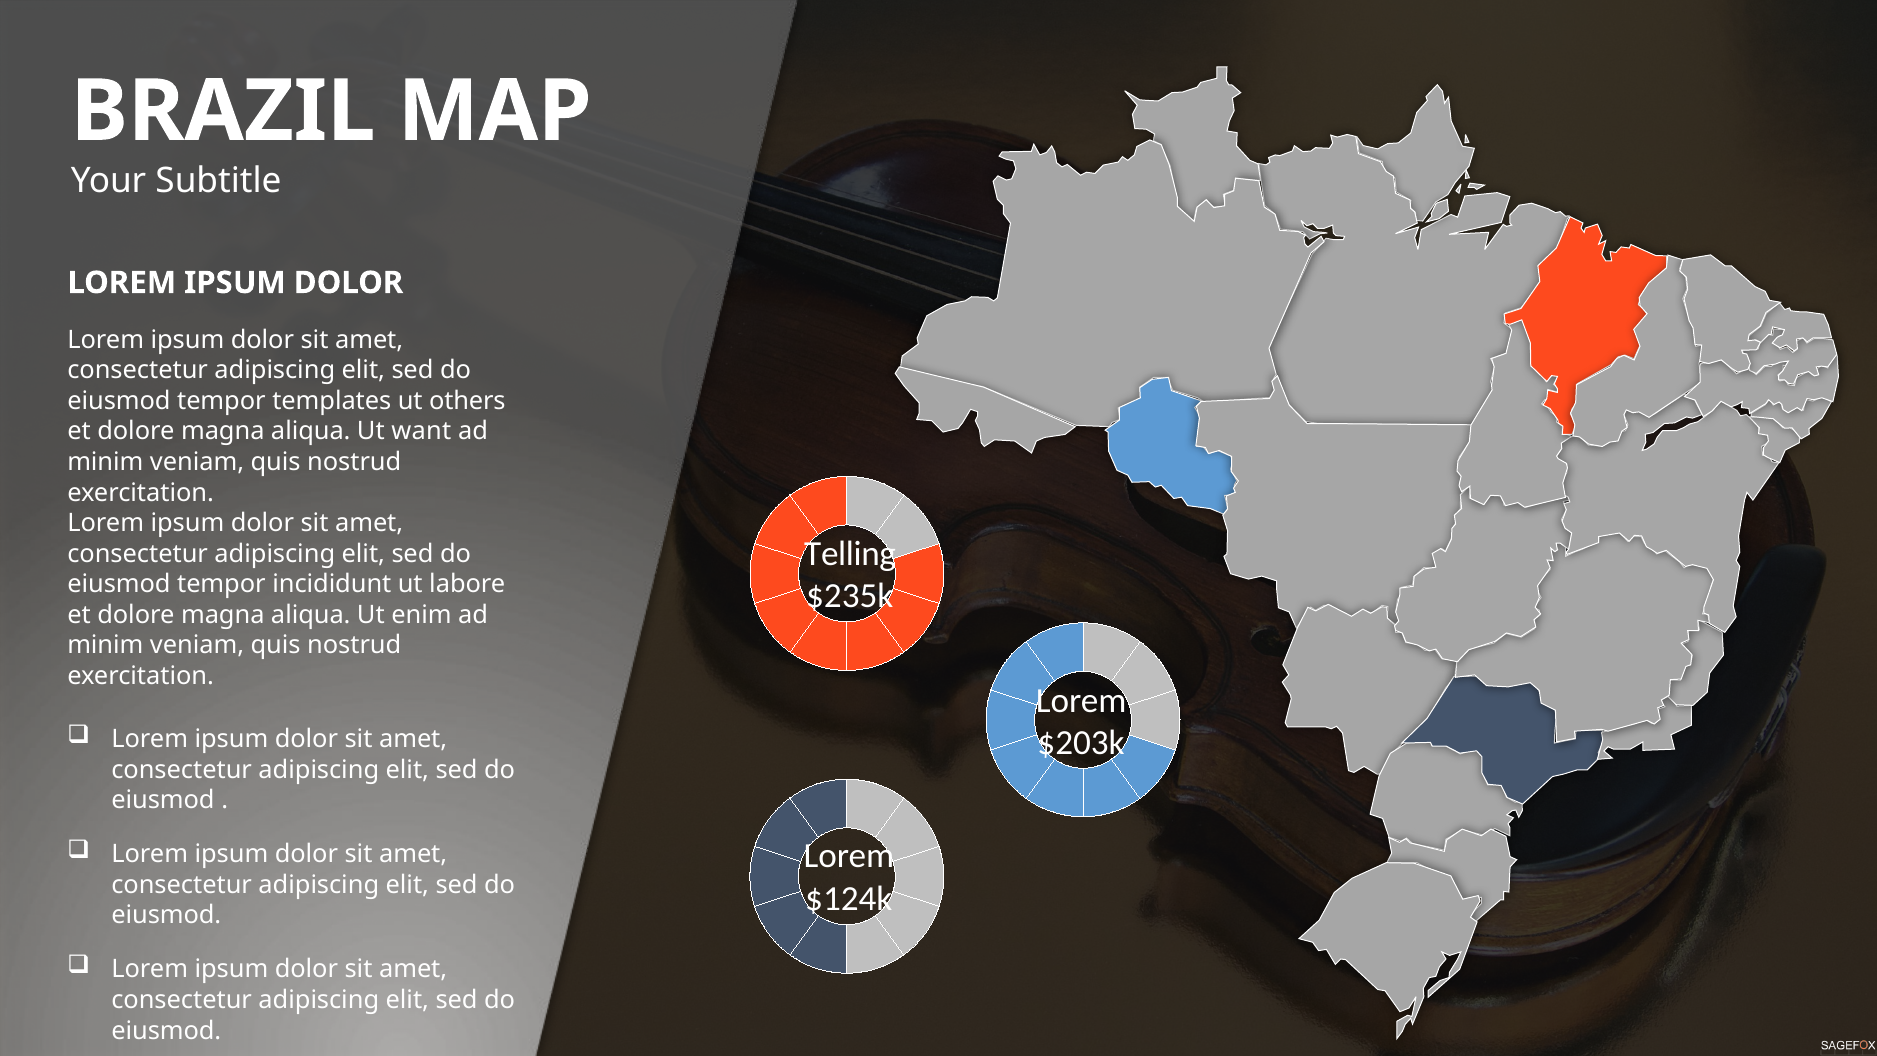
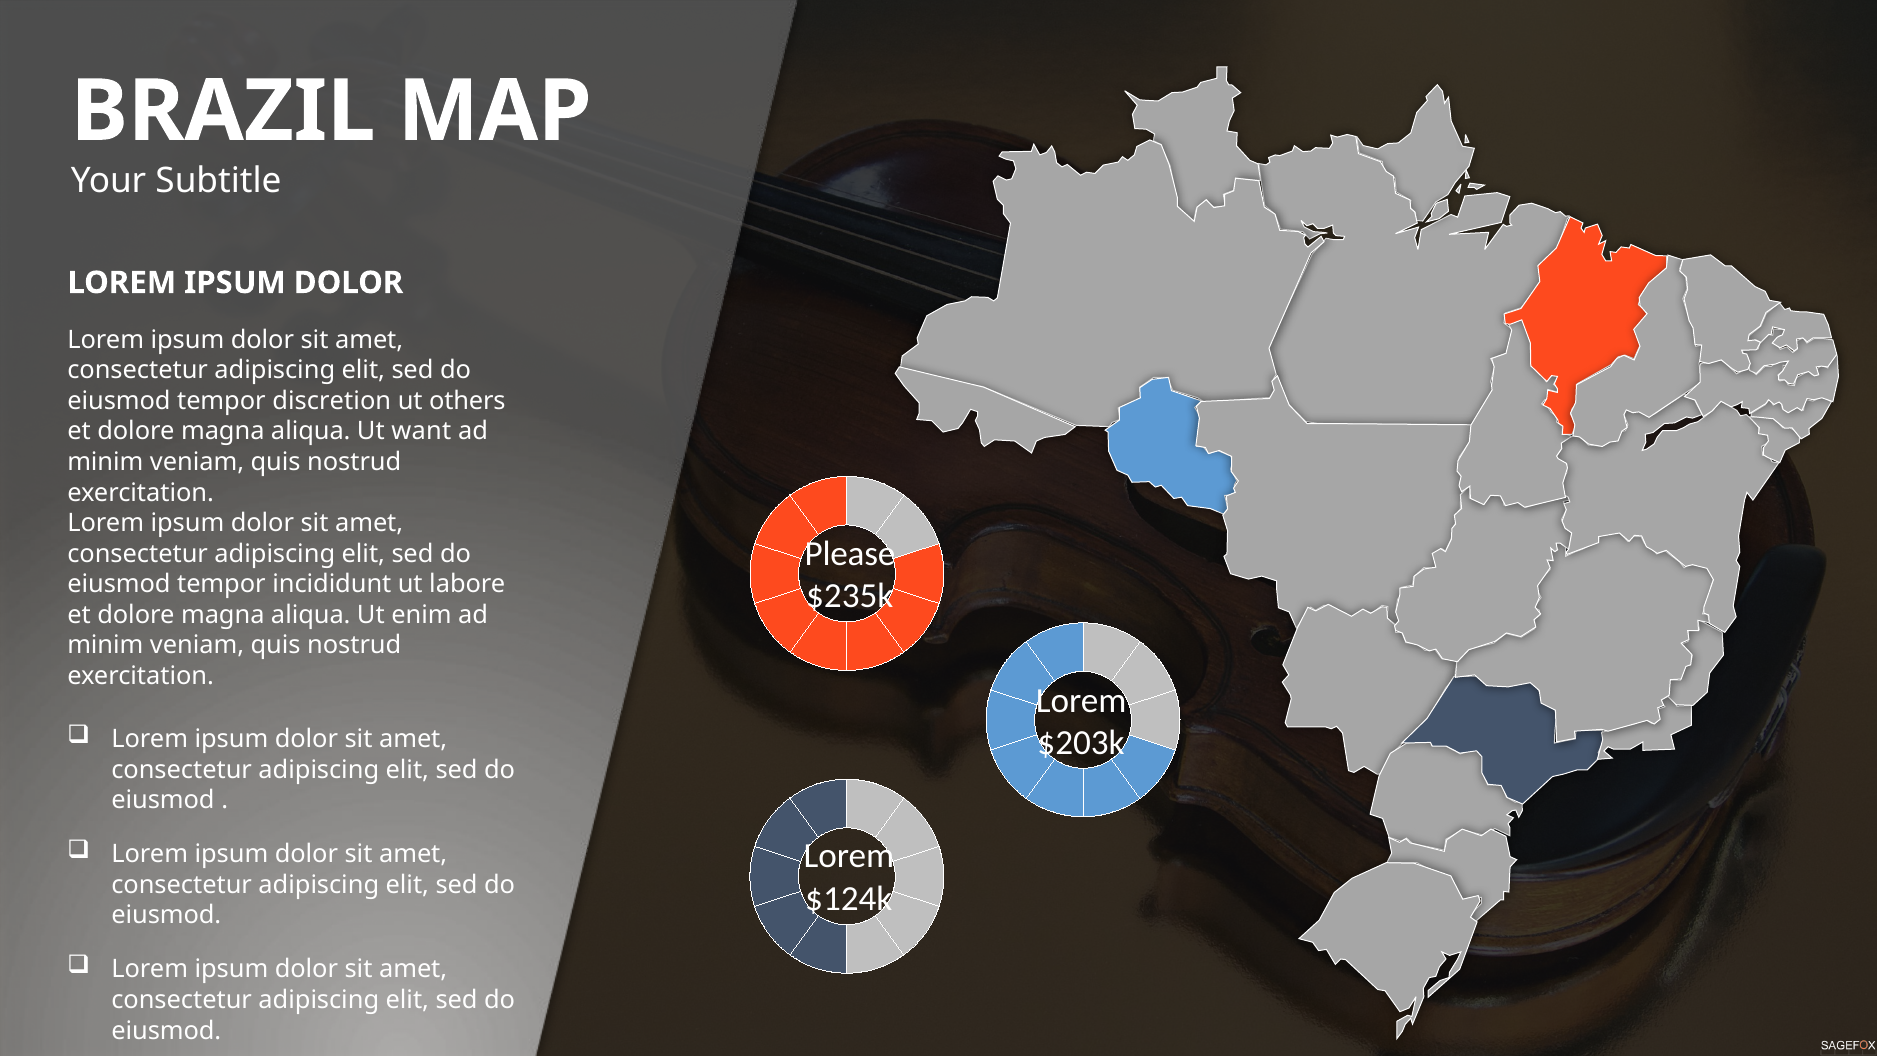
templates: templates -> discretion
Telling: Telling -> Please
